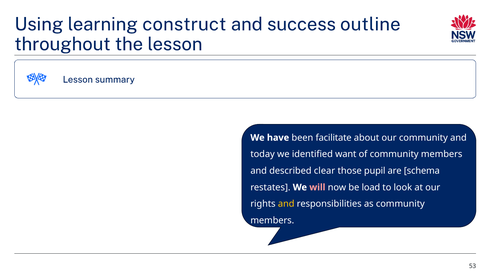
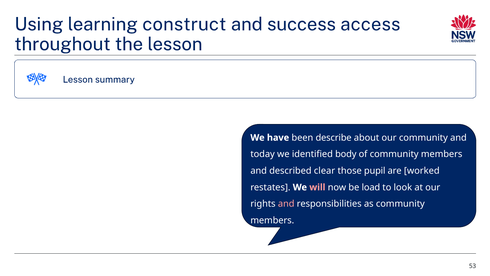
outline: outline -> access
facilitate: facilitate -> describe
want: want -> body
schema: schema -> worked
and at (286, 204) colour: yellow -> pink
